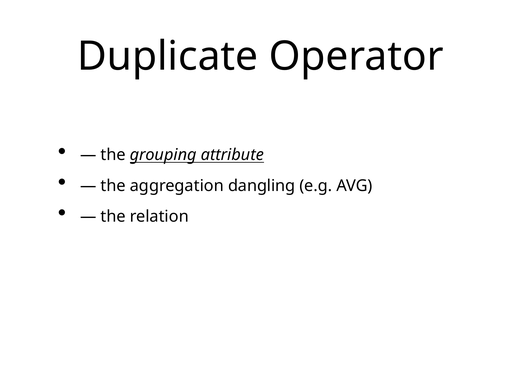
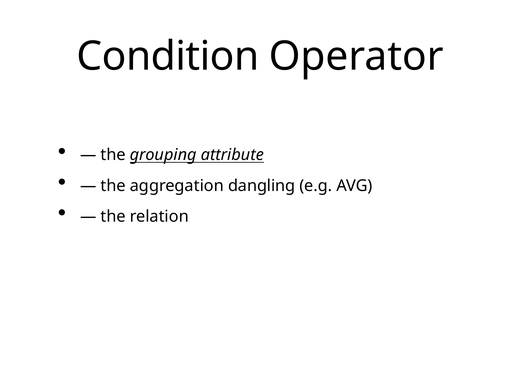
Duplicate: Duplicate -> Condition
